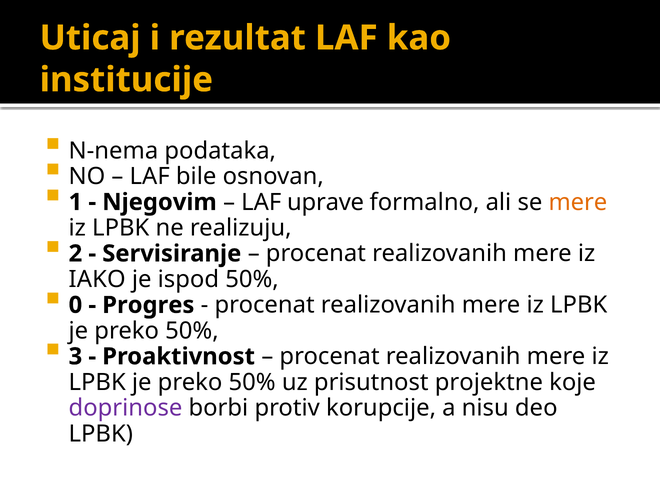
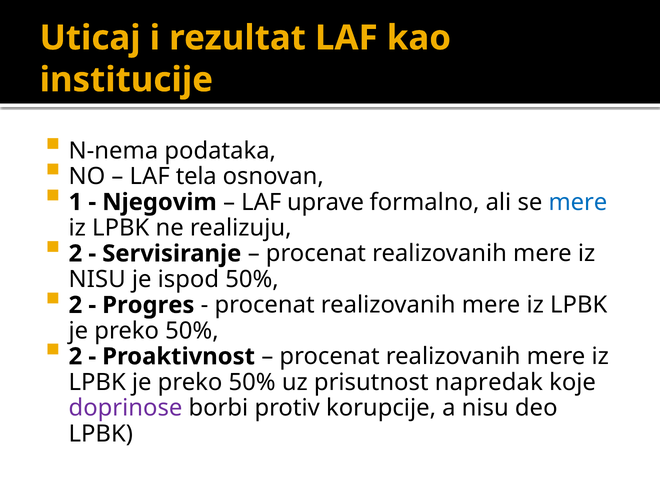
bile: bile -> tela
mere at (578, 202) colour: orange -> blue
IAKO at (97, 279): IAKO -> NISU
0 at (75, 305): 0 -> 2
3 at (75, 356): 3 -> 2
projektne: projektne -> napredak
